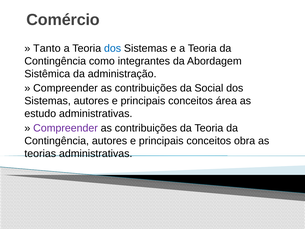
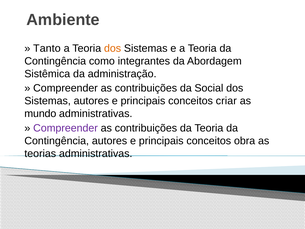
Comércio: Comércio -> Ambiente
dos at (113, 48) colour: blue -> orange
área: área -> criar
estudo: estudo -> mundo
